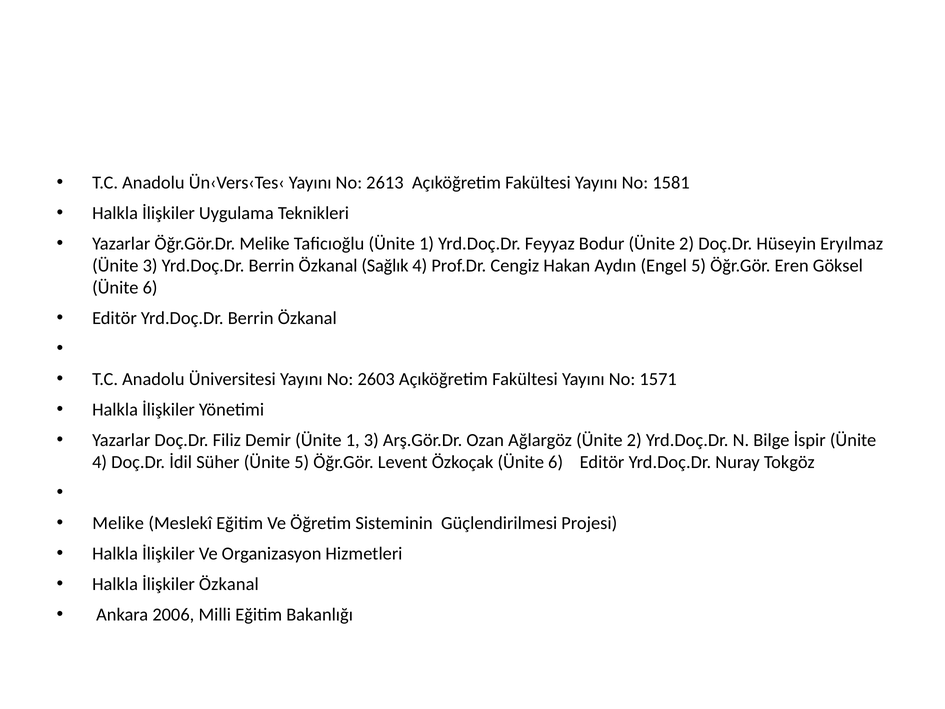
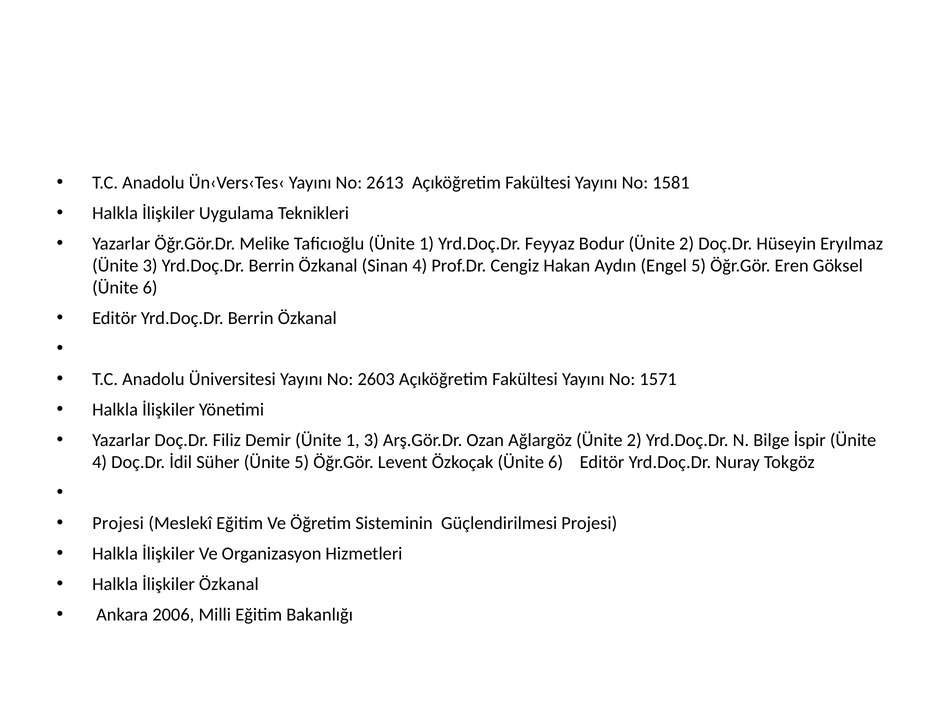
Sağlık: Sağlık -> Sinan
Melike at (118, 523): Melike -> Projesi
